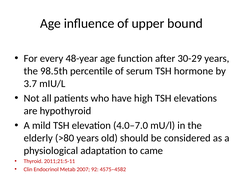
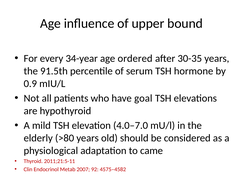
48-year: 48-year -> 34-year
function: function -> ordered
30-29: 30-29 -> 30-35
98.5th: 98.5th -> 91.5th
3.7: 3.7 -> 0.9
high: high -> goal
